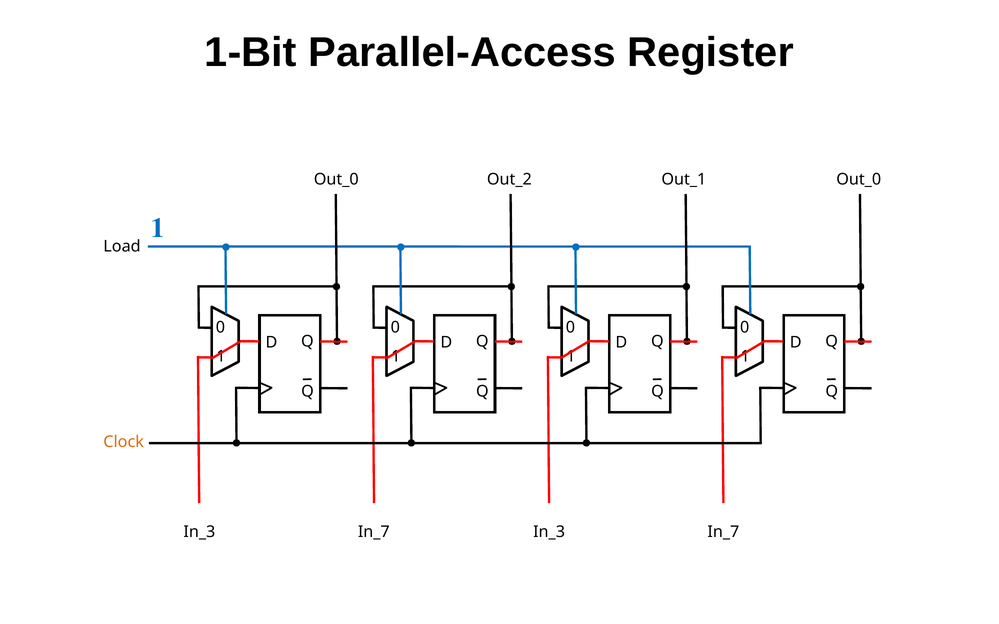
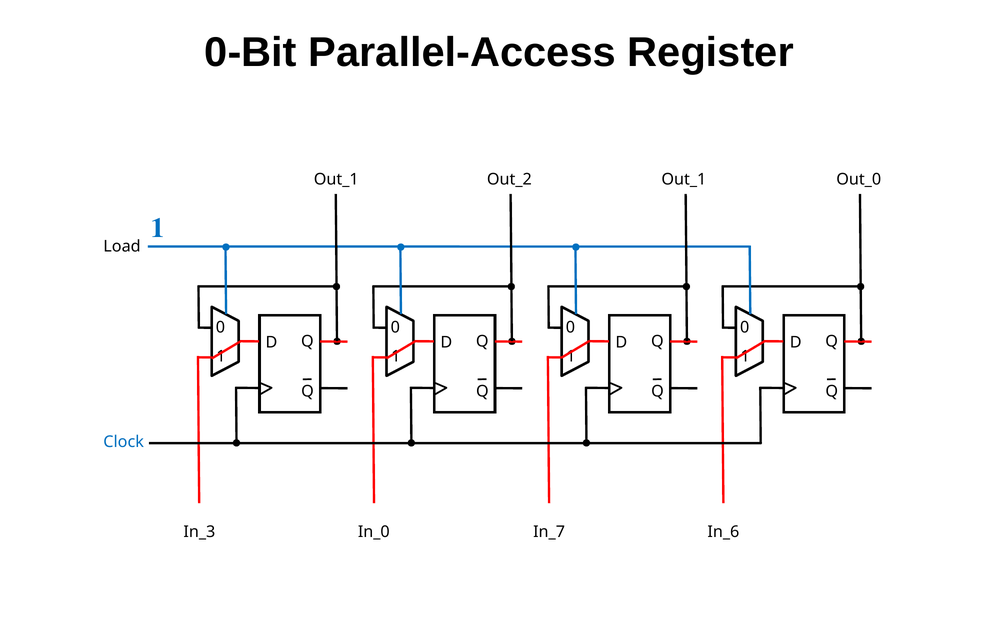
1-Bit: 1-Bit -> 0-Bit
Out_0 at (336, 180): Out_0 -> Out_1
Clock colour: orange -> blue
In_7 at (374, 532): In_7 -> In_0
In_3 at (549, 532): In_3 -> In_7
In_7 at (723, 532): In_7 -> In_6
